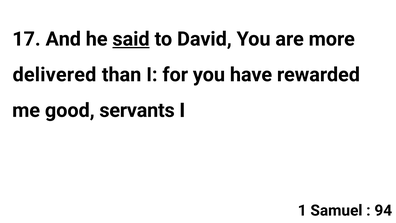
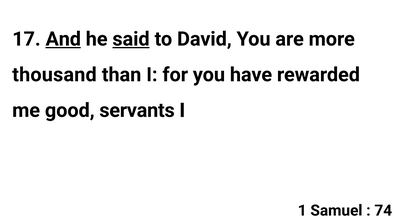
And underline: none -> present
delivered: delivered -> thousand
94: 94 -> 74
